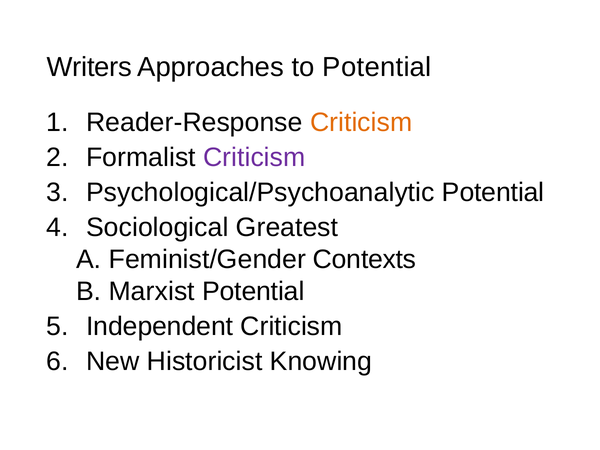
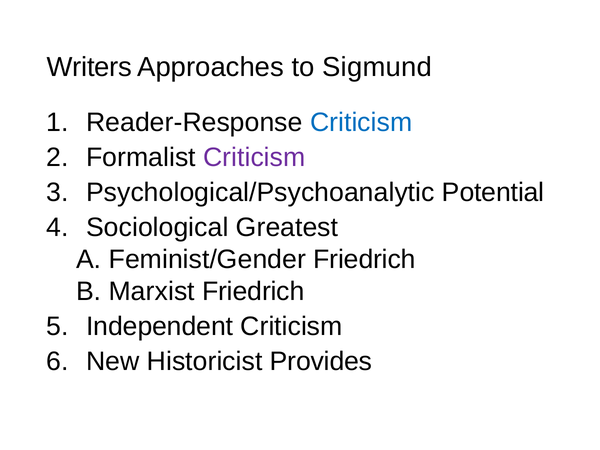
to Potential: Potential -> Sigmund
Criticism at (361, 122) colour: orange -> blue
Feminist/Gender Contexts: Contexts -> Friedrich
Marxist Potential: Potential -> Friedrich
Knowing: Knowing -> Provides
